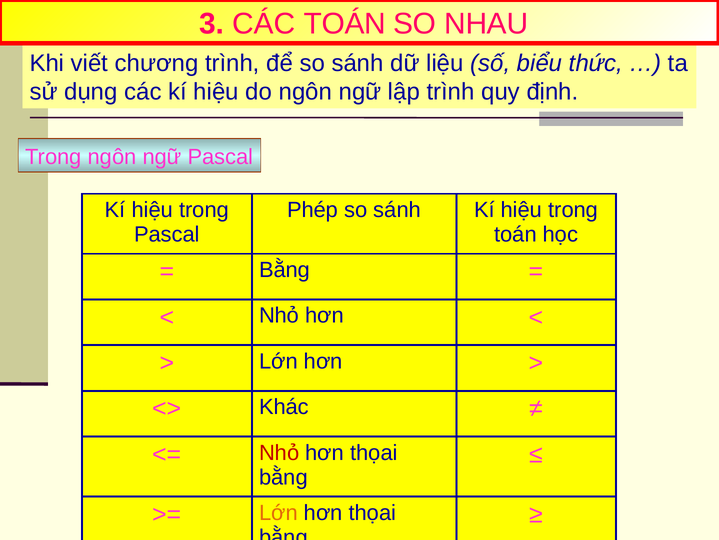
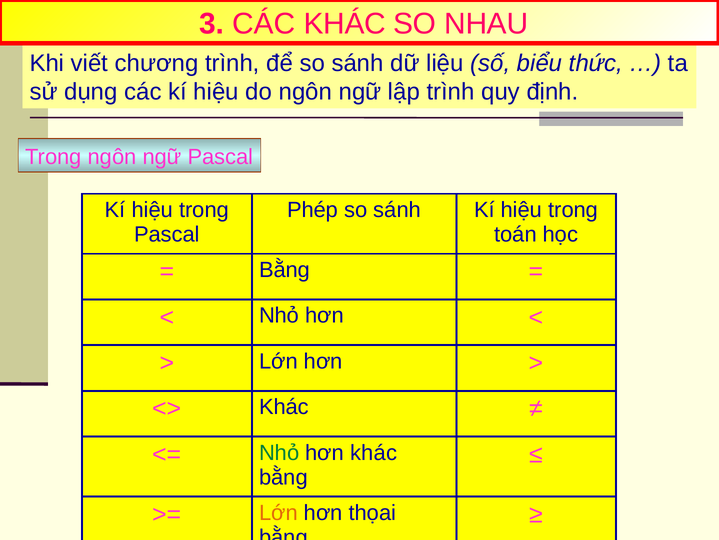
CÁC TOÁN: TOÁN -> KHÁC
Nhỏ at (279, 452) colour: red -> green
thọai at (374, 452): thọai -> khác
